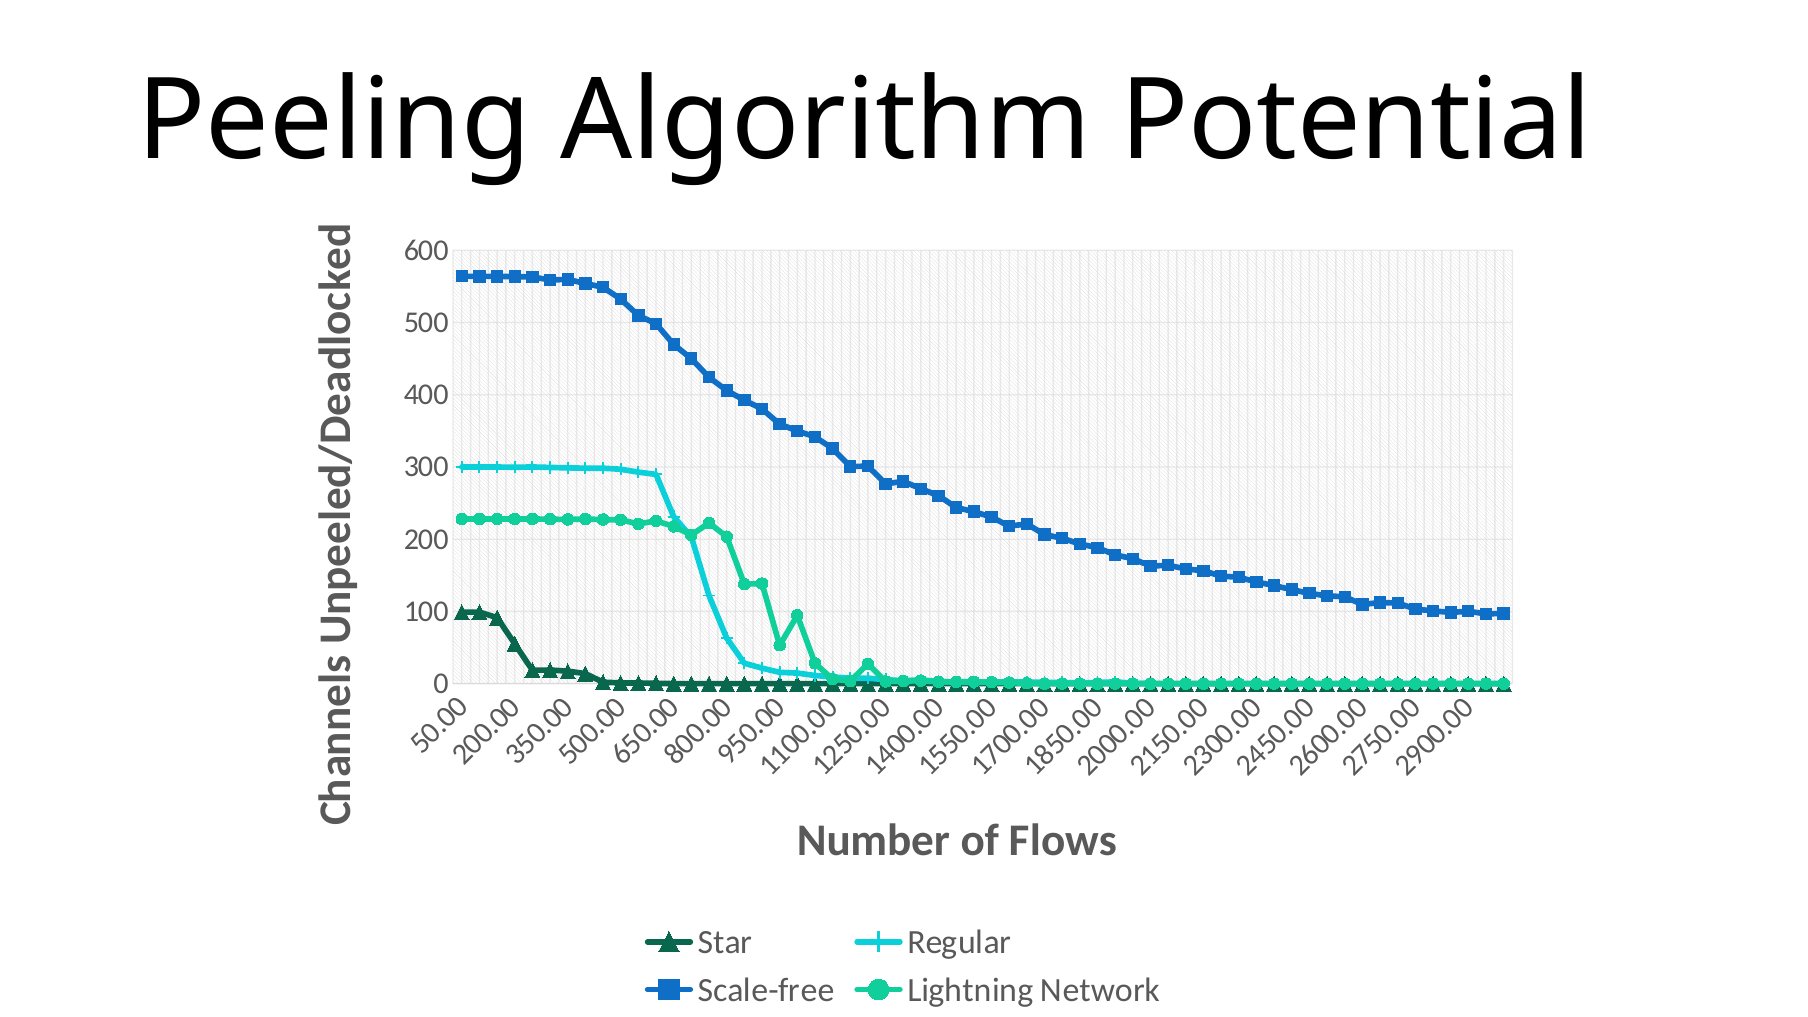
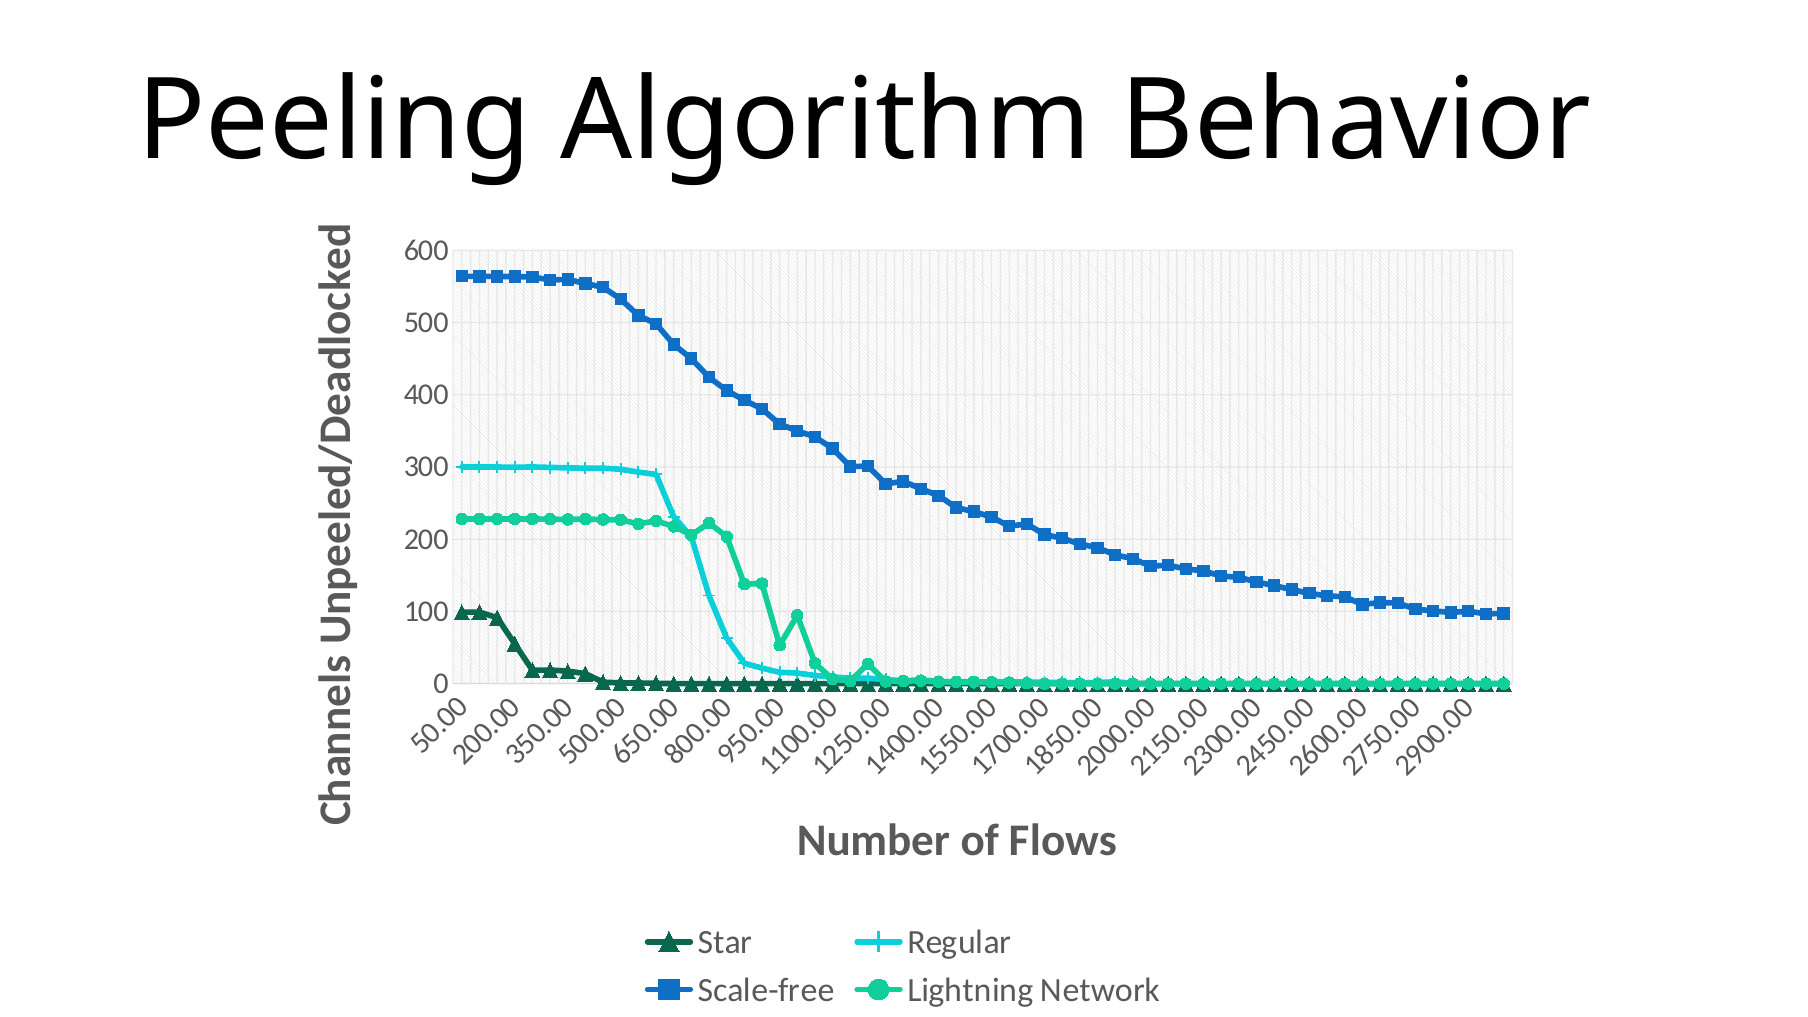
Potential: Potential -> Behavior
